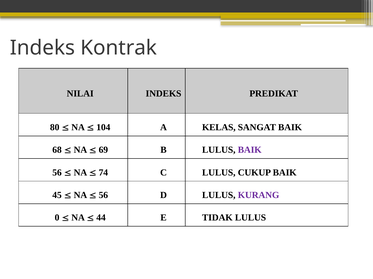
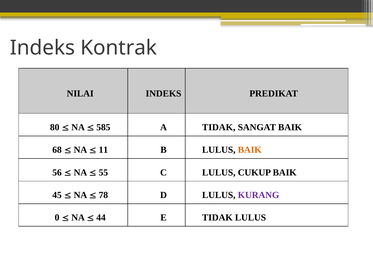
104: 104 -> 585
A KELAS: KELAS -> TIDAK
69: 69 -> 11
BAIK at (250, 150) colour: purple -> orange
74: 74 -> 55
56 at (103, 196): 56 -> 78
